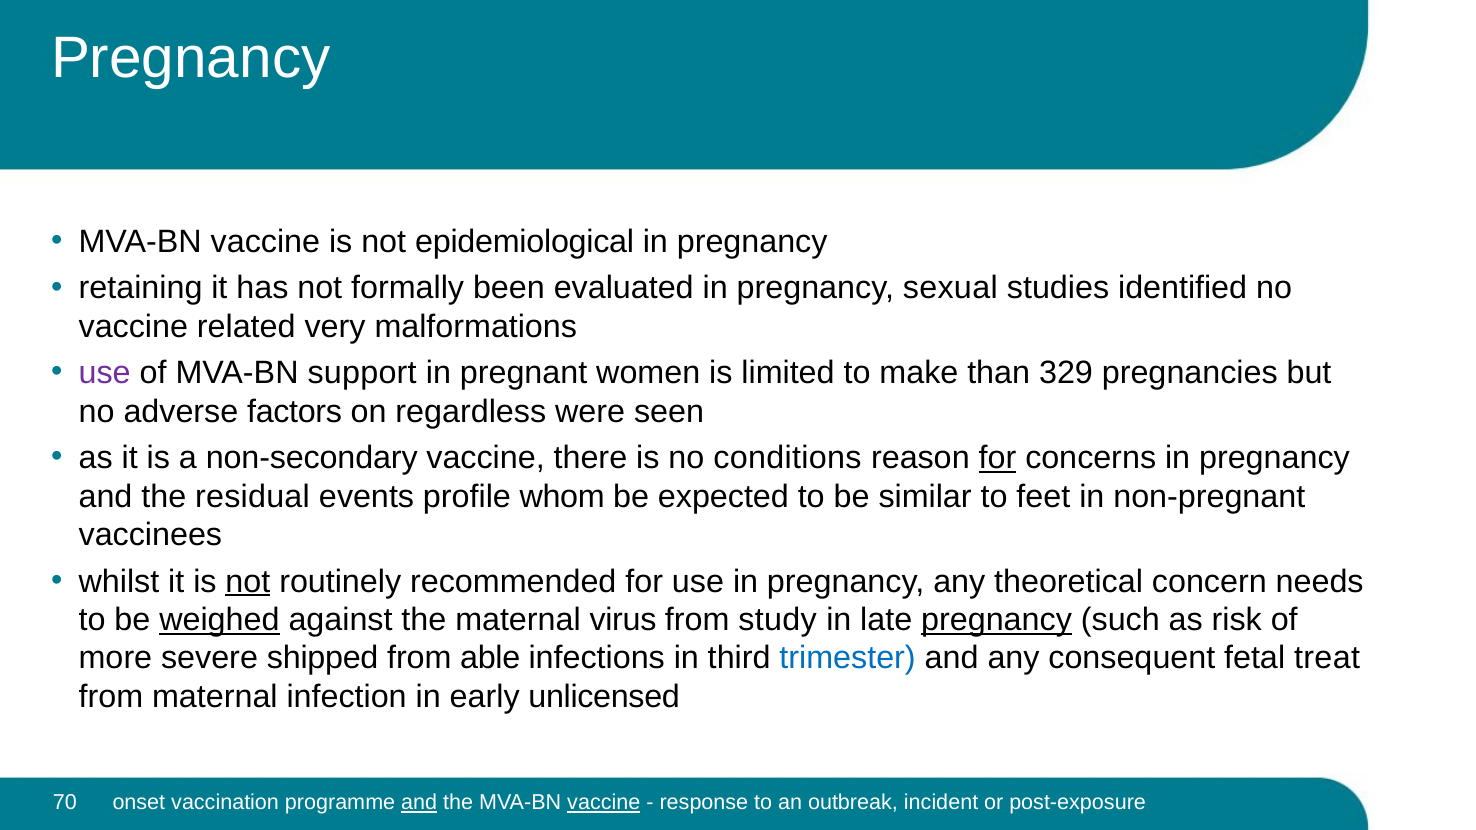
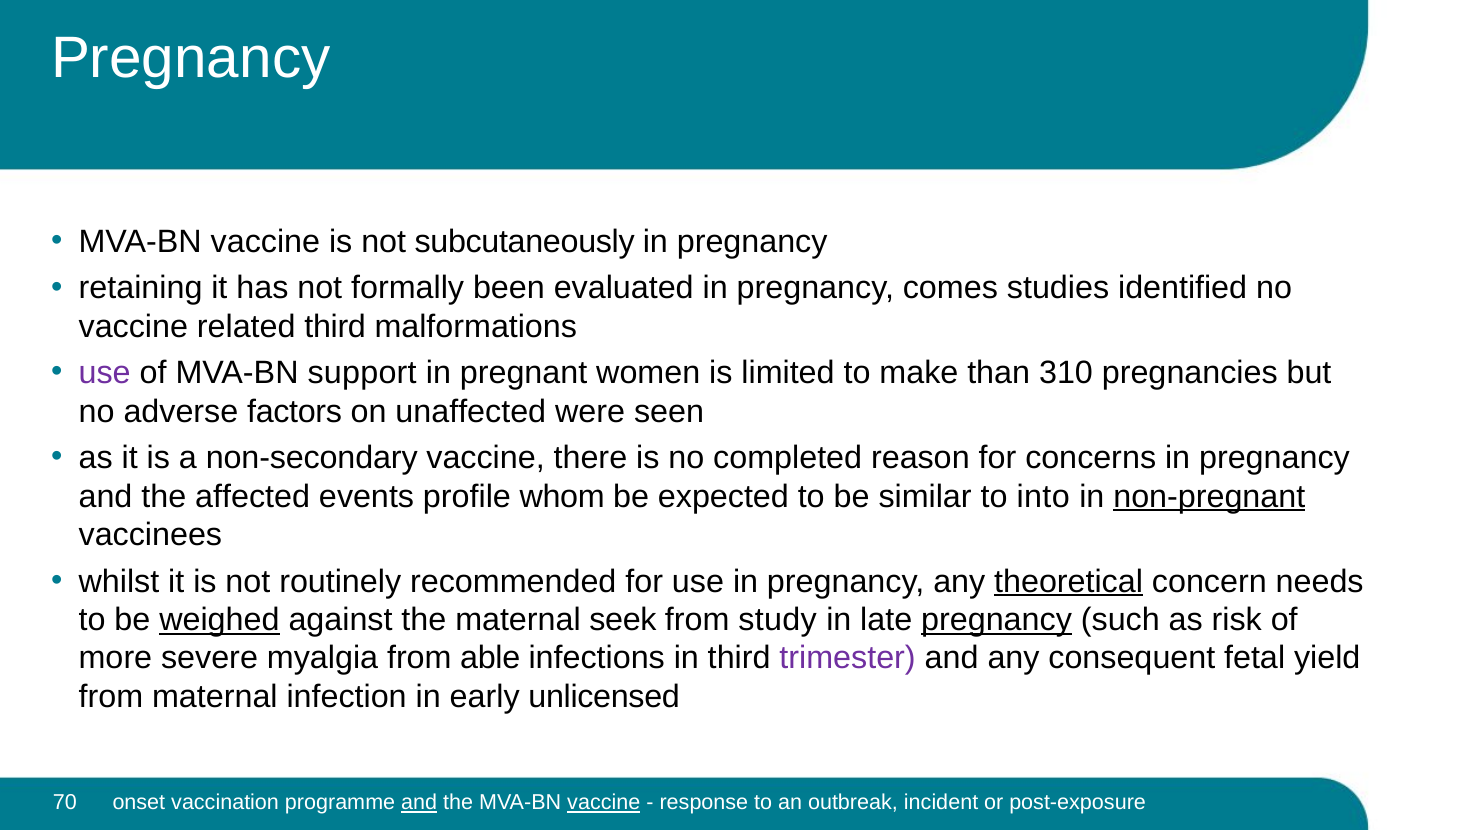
epidemiological: epidemiological -> subcutaneously
sexual: sexual -> comes
related very: very -> third
329: 329 -> 310
regardless: regardless -> unaffected
conditions: conditions -> completed
for at (998, 458) underline: present -> none
residual: residual -> affected
feet: feet -> into
non-pregnant underline: none -> present
not at (248, 582) underline: present -> none
theoretical underline: none -> present
virus: virus -> seek
shipped: shipped -> myalgia
trimester colour: blue -> purple
treat: treat -> yield
